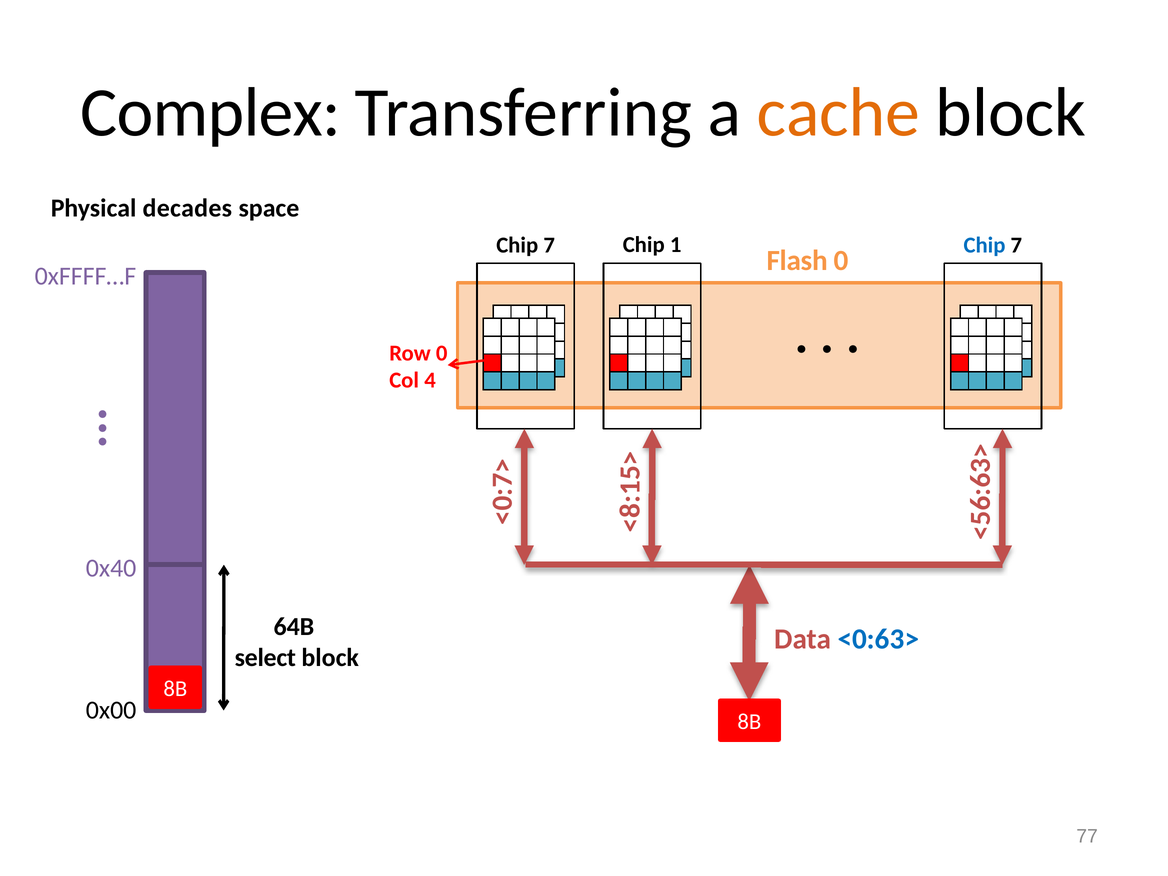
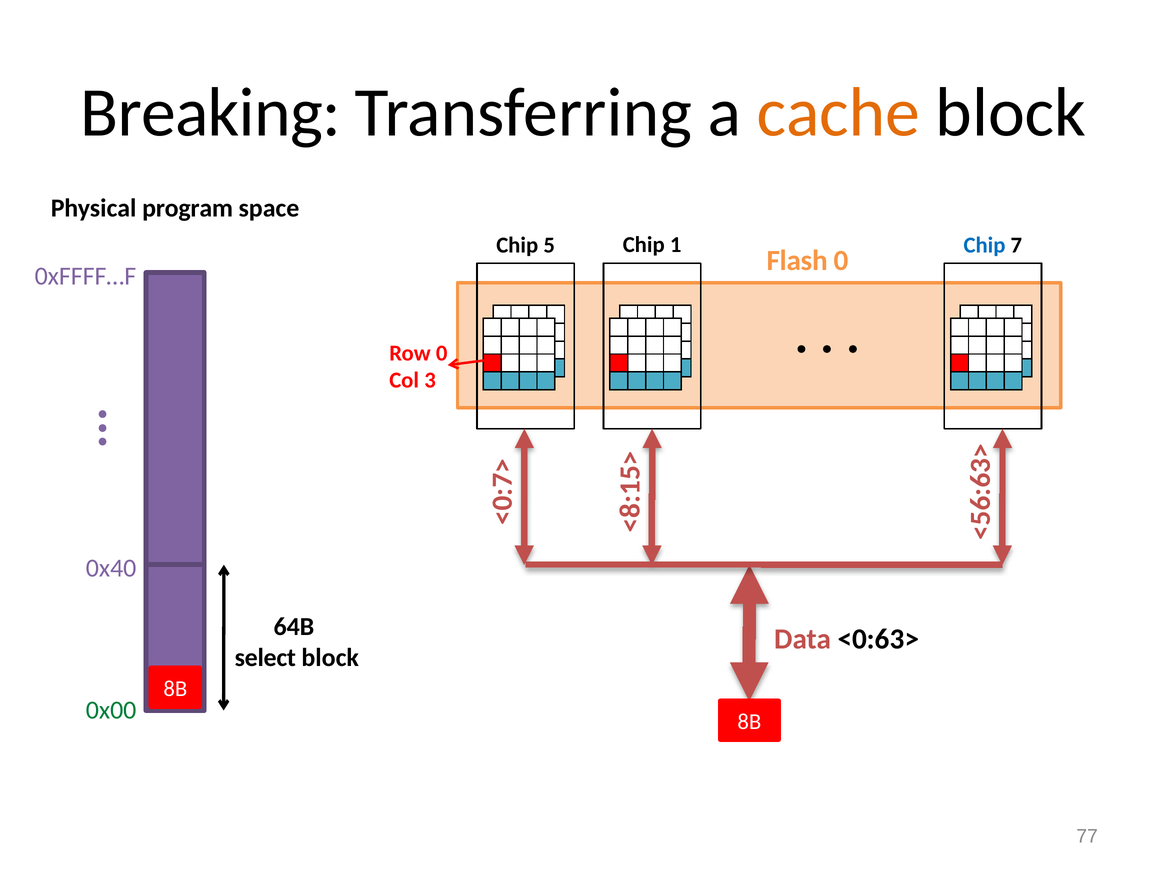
Complex: Complex -> Breaking
decades: decades -> program
7 at (549, 245): 7 -> 5
Col 4: 4 -> 3
<0:63> colour: blue -> black
0x00 colour: black -> green
